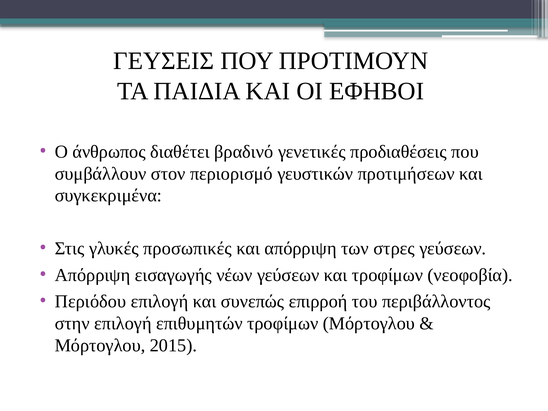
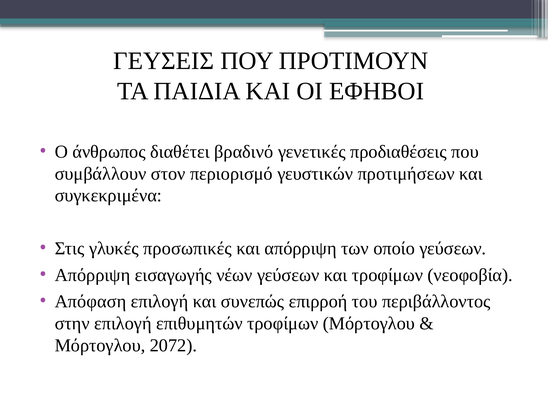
στρες: στρες -> οποίο
Περιόδου: Περιόδου -> Απόφαση
2015: 2015 -> 2072
